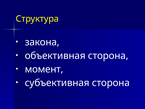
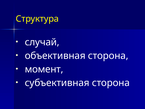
закона: закона -> случай
